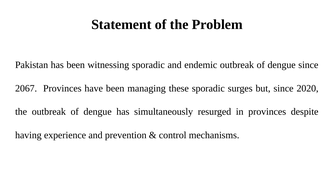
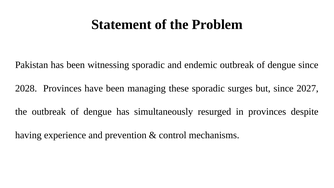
2067: 2067 -> 2028
2020: 2020 -> 2027
